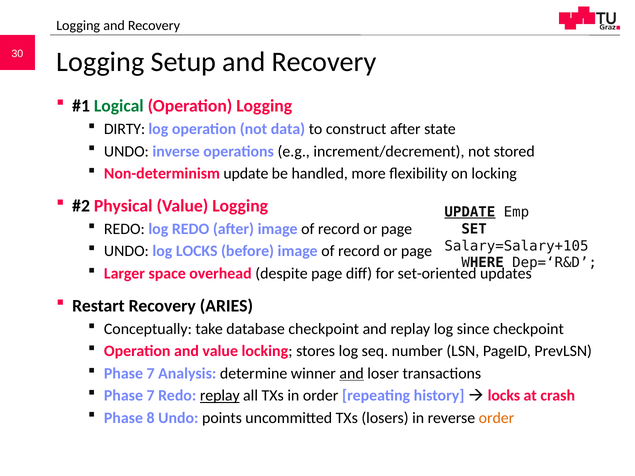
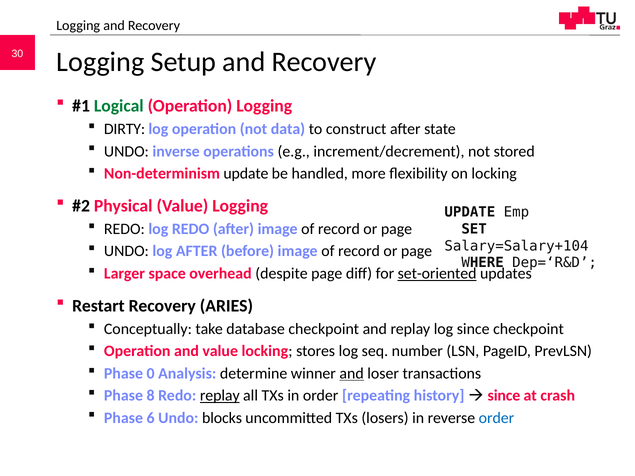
UPDATE at (470, 212) underline: present -> none
Salary=Salary+105: Salary=Salary+105 -> Salary=Salary+104
log LOCKS: LOCKS -> AFTER
set-oriented underline: none -> present
7 at (151, 374): 7 -> 0
7 at (151, 396): 7 -> 8
locks at (504, 396): locks -> since
8: 8 -> 6
points: points -> blocks
order at (496, 418) colour: orange -> blue
